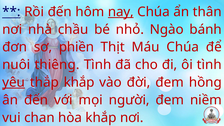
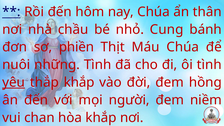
nay underline: present -> none
Ngào: Ngào -> Cung
thiêng: thiêng -> những
